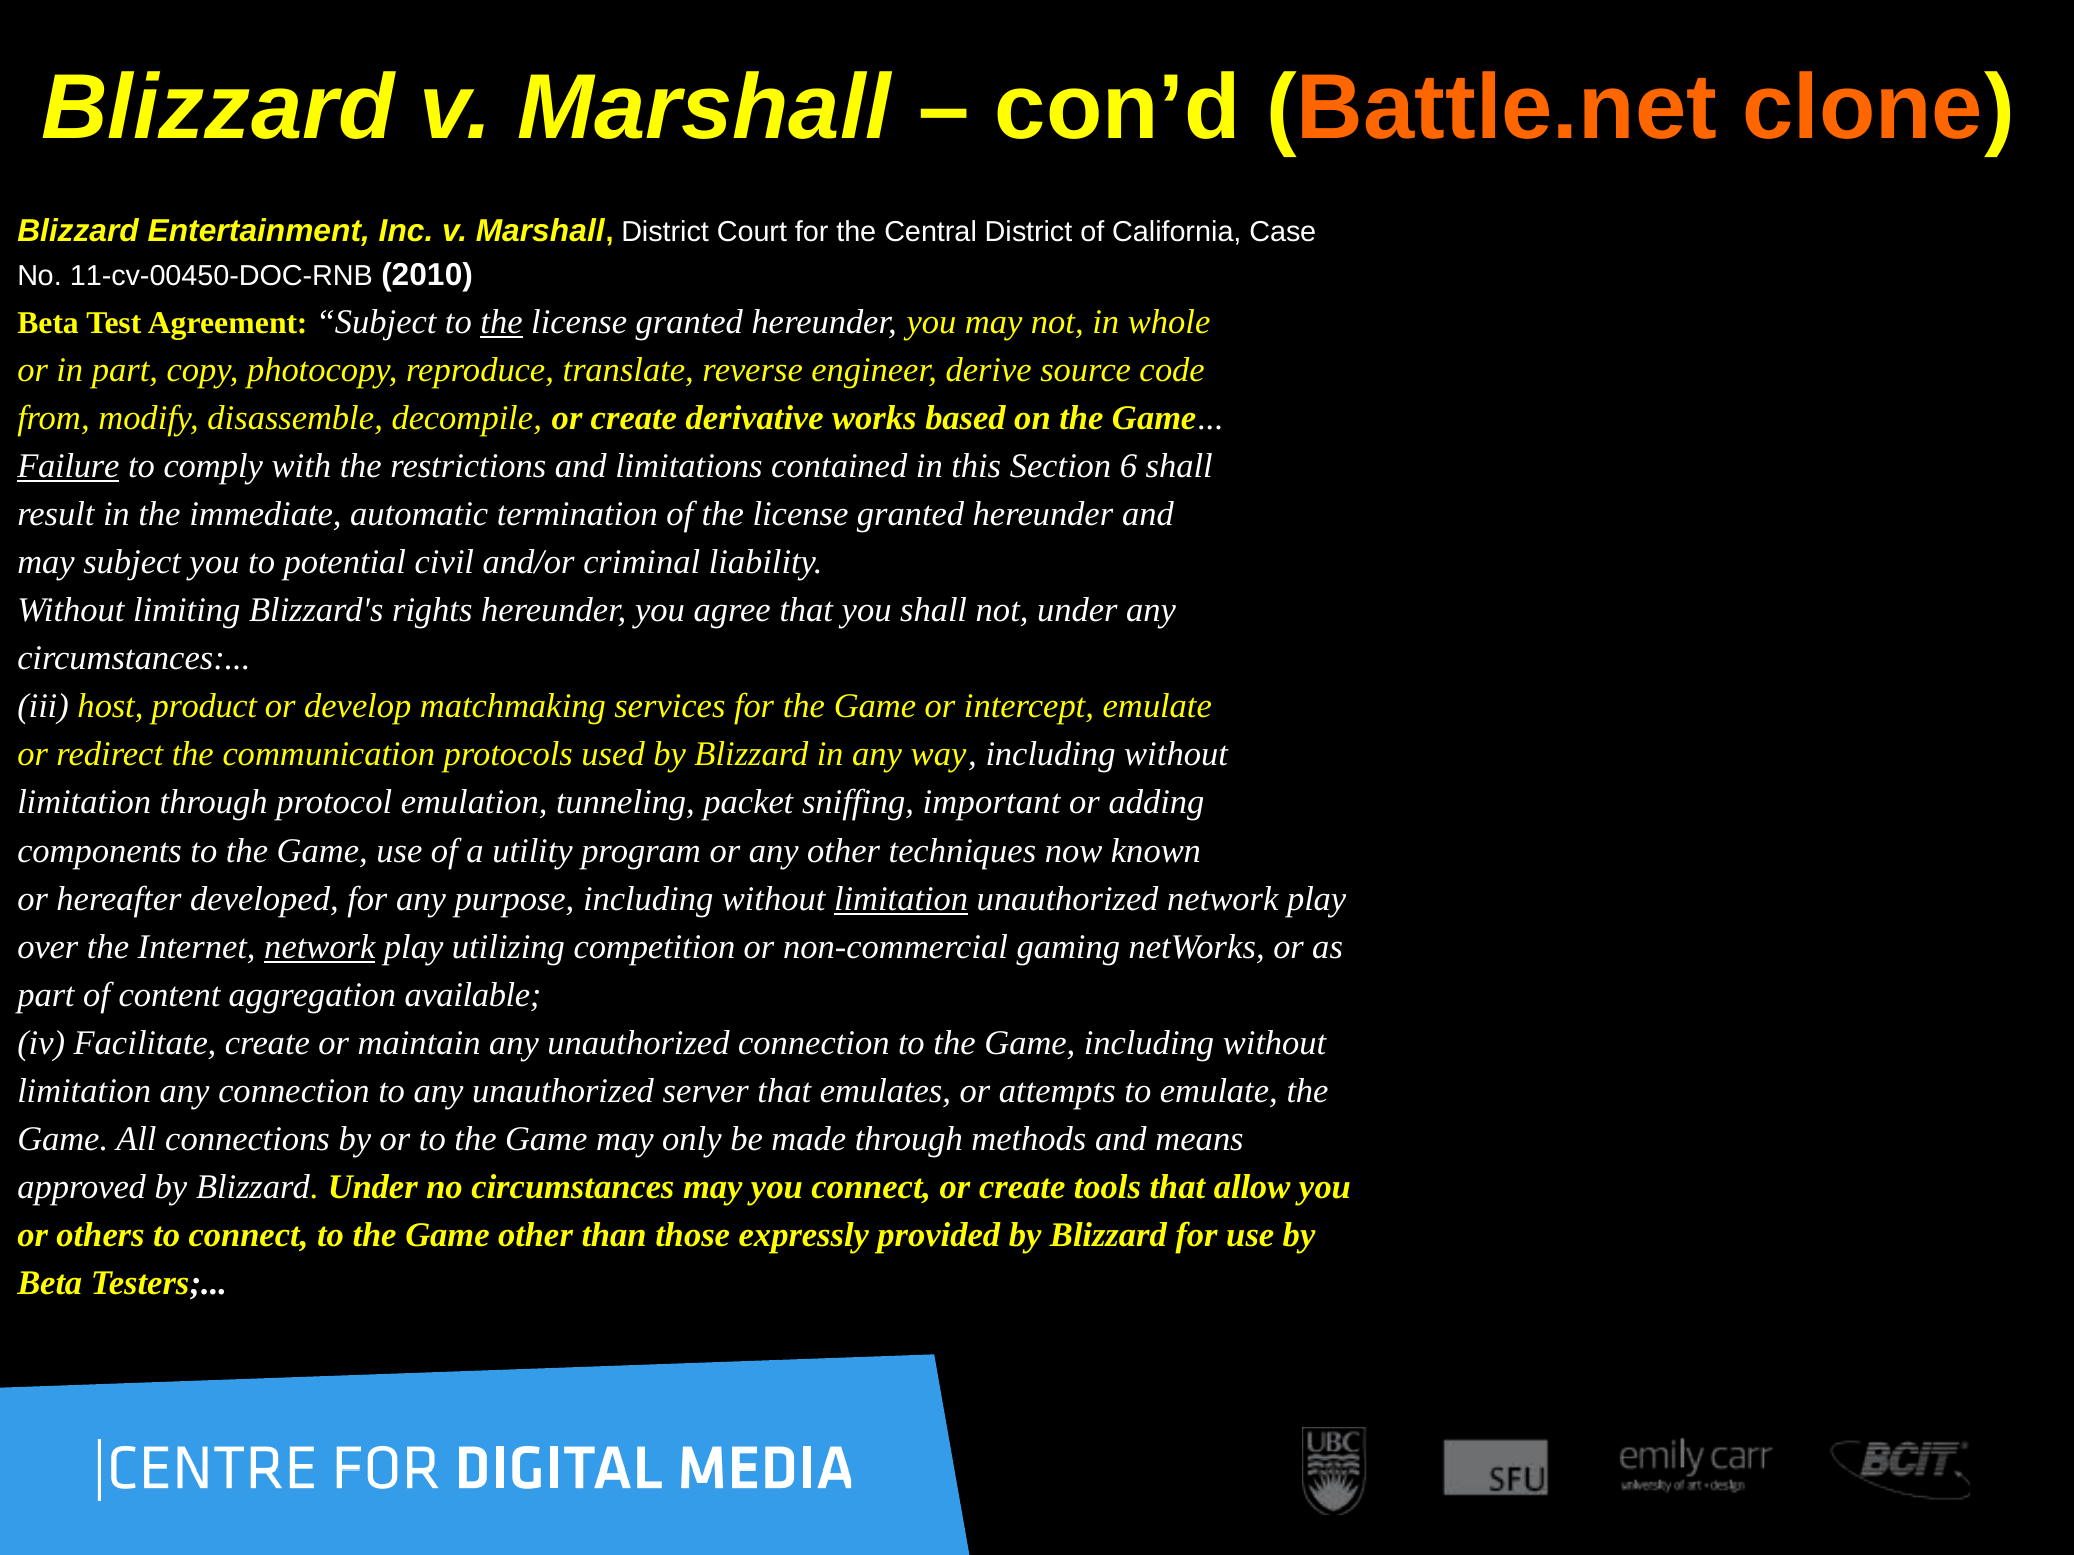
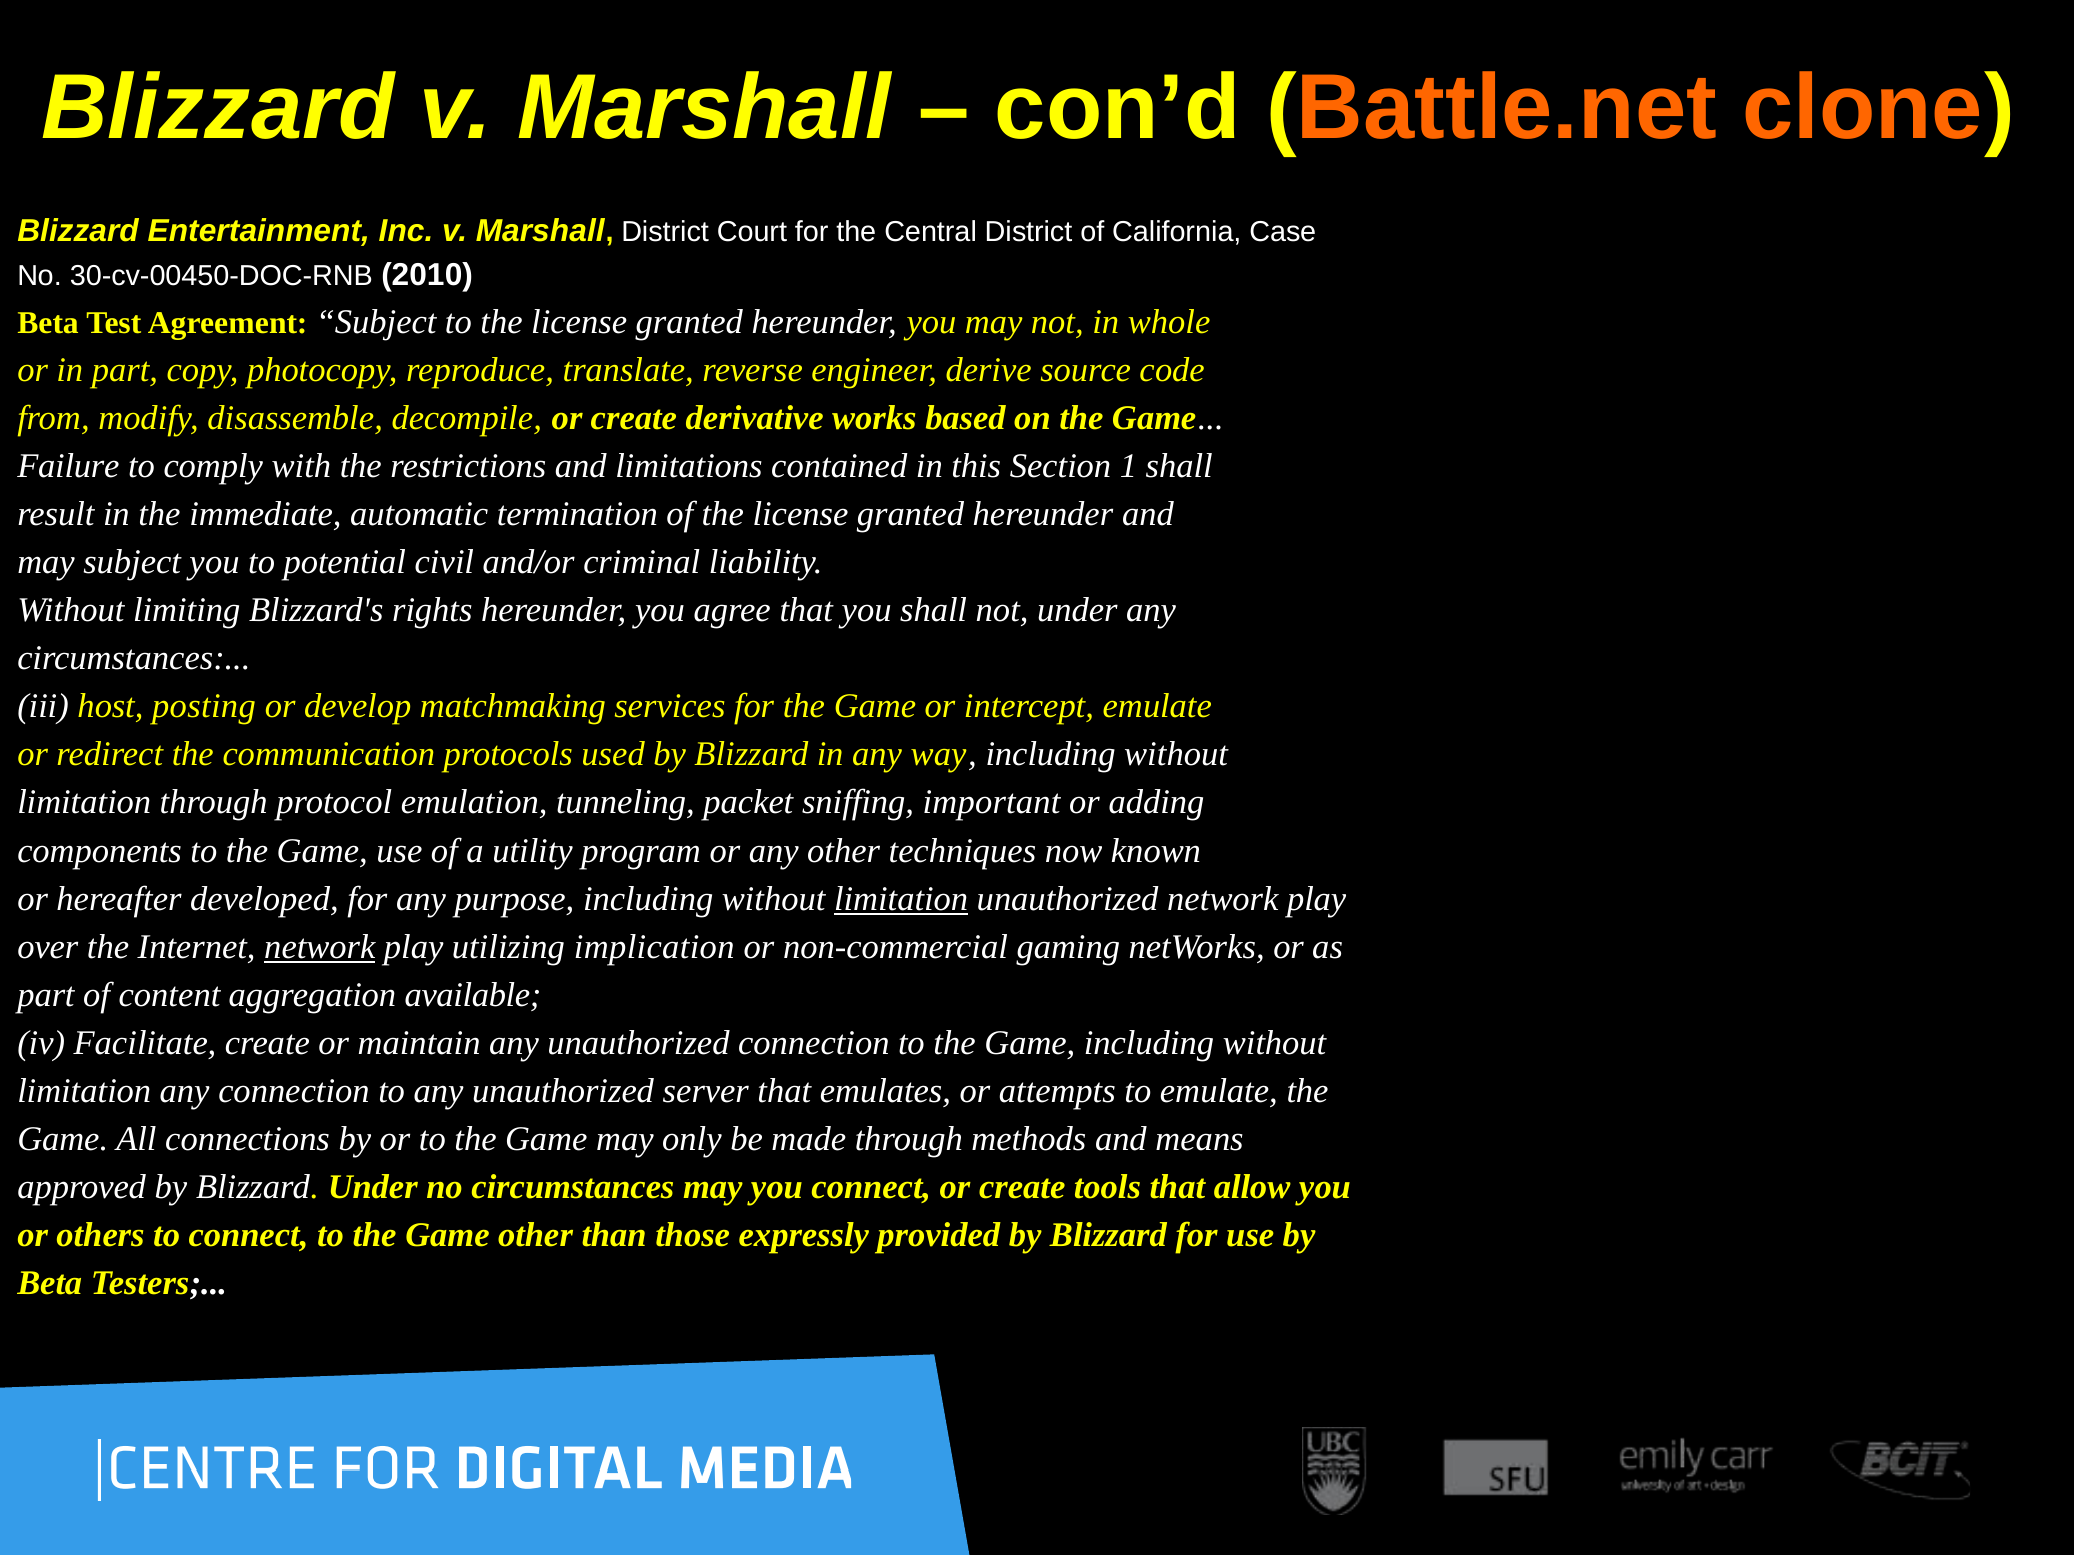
11-cv-00450-DOC-RNB: 11-cv-00450-DOC-RNB -> 30-cv-00450-DOC-RNB
the at (502, 322) underline: present -> none
Failure underline: present -> none
6: 6 -> 1
product: product -> posting
competition: competition -> implication
